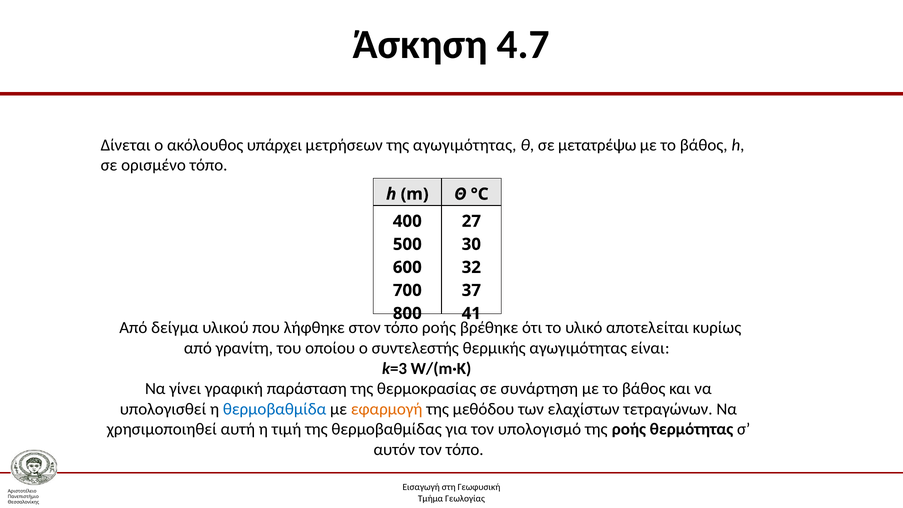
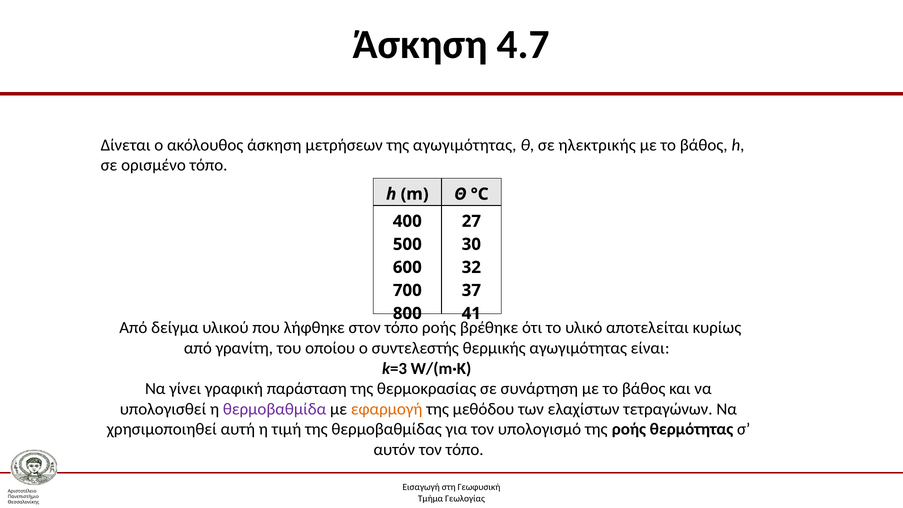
ακόλουθος υπάρχει: υπάρχει -> άσκηση
μετατρέψω: μετατρέψω -> ηλεκτρικής
θερμοβαθμίδα colour: blue -> purple
